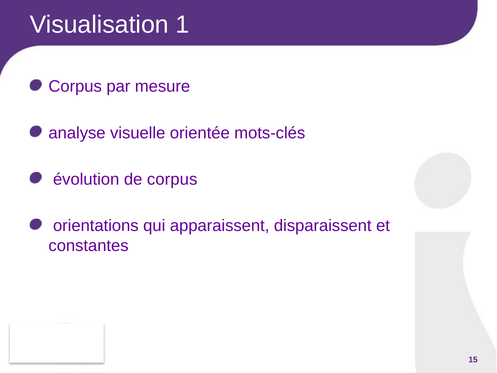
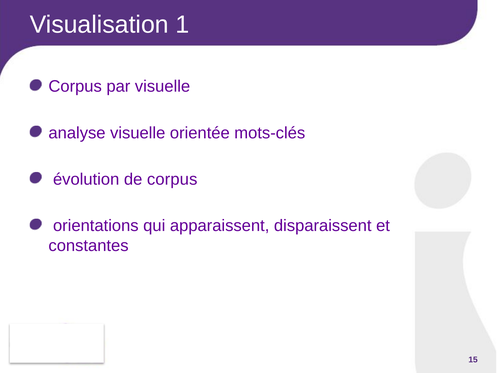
par mesure: mesure -> visuelle
